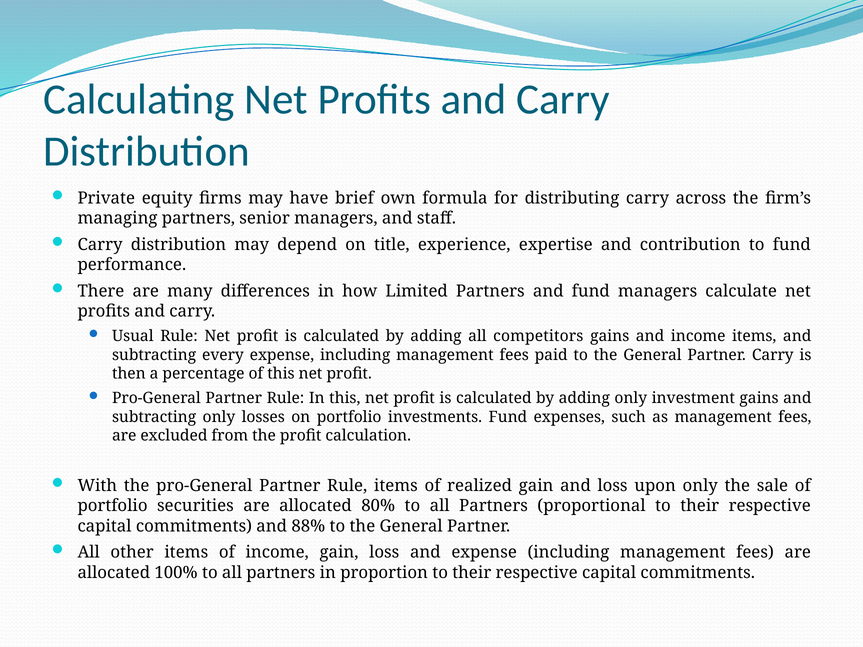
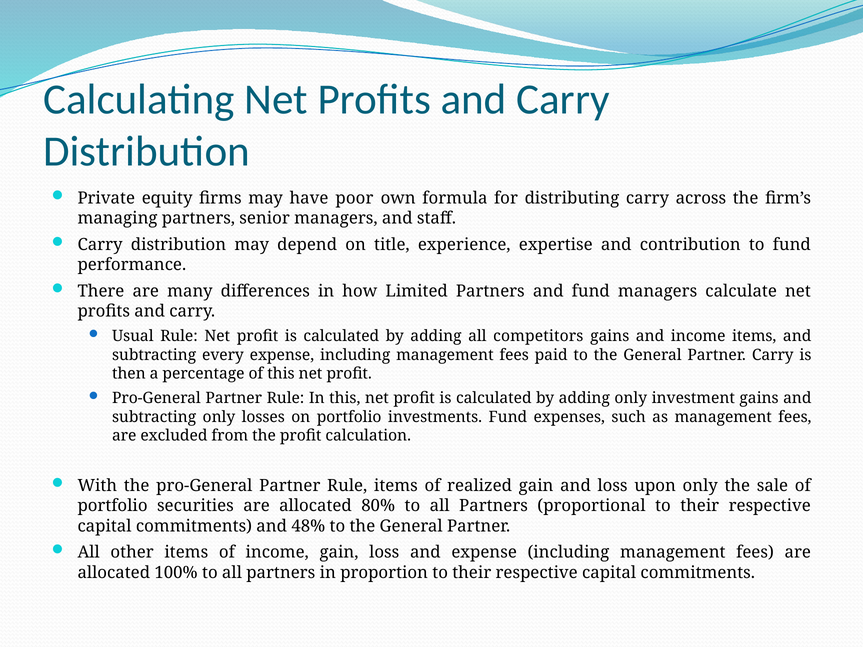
brief: brief -> poor
88%: 88% -> 48%
